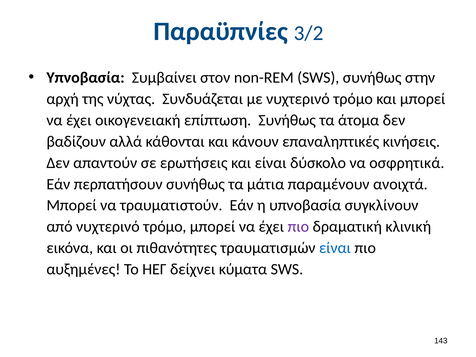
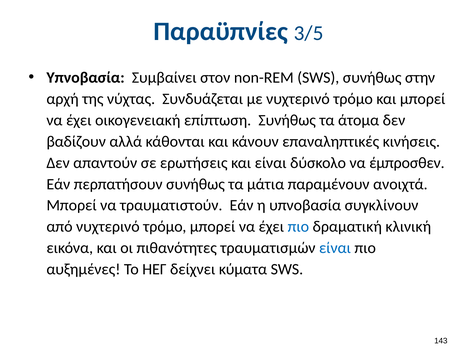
3/2: 3/2 -> 3/5
οσφρητικά: οσφρητικά -> έμπροσθεν
πιο at (298, 227) colour: purple -> blue
